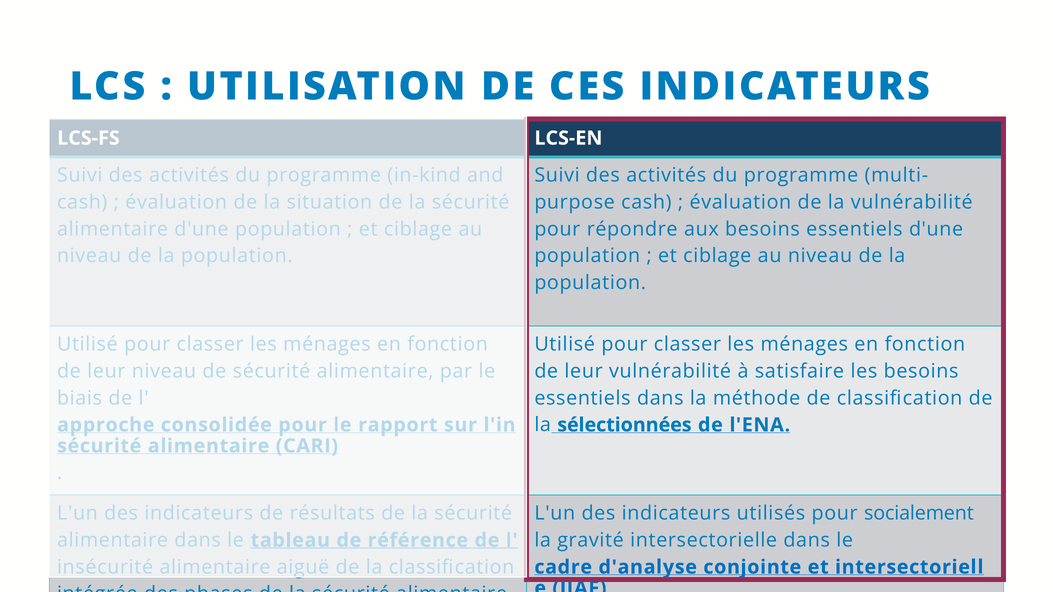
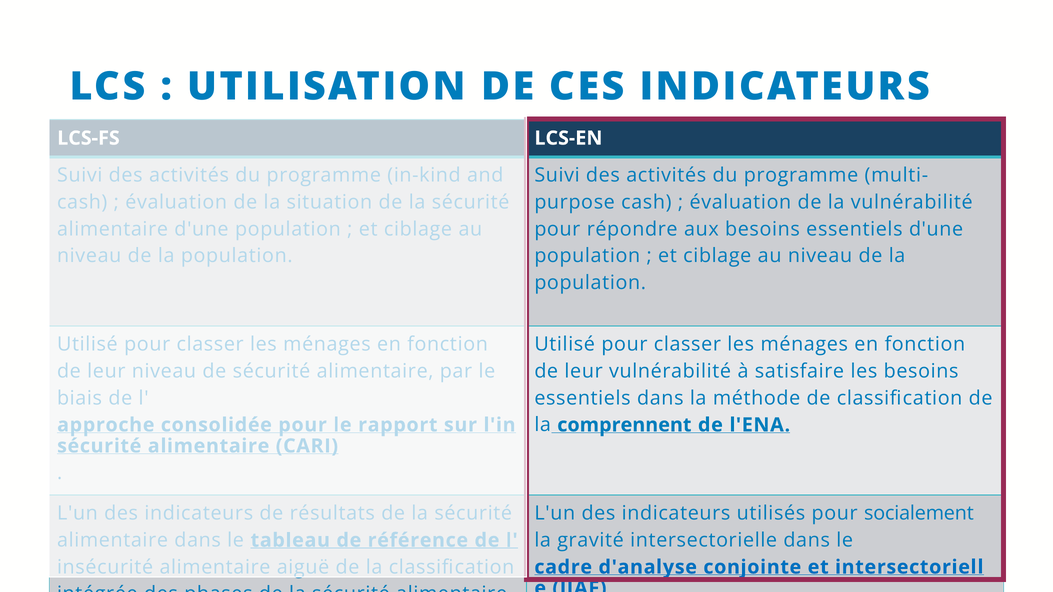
sélectionnées: sélectionnées -> comprennent
